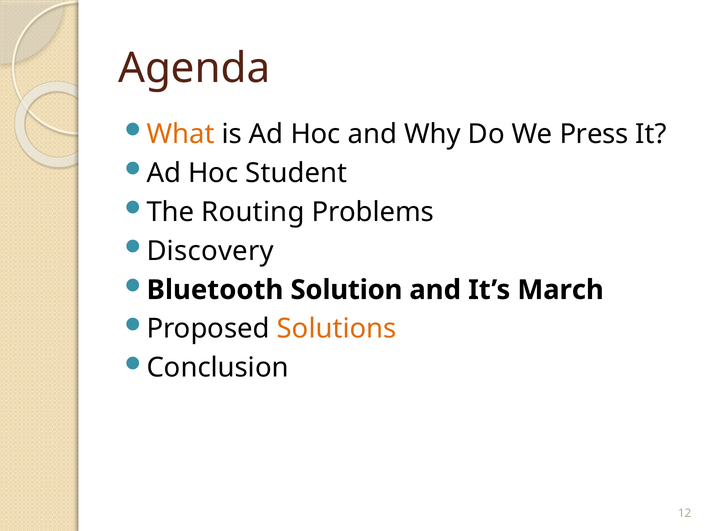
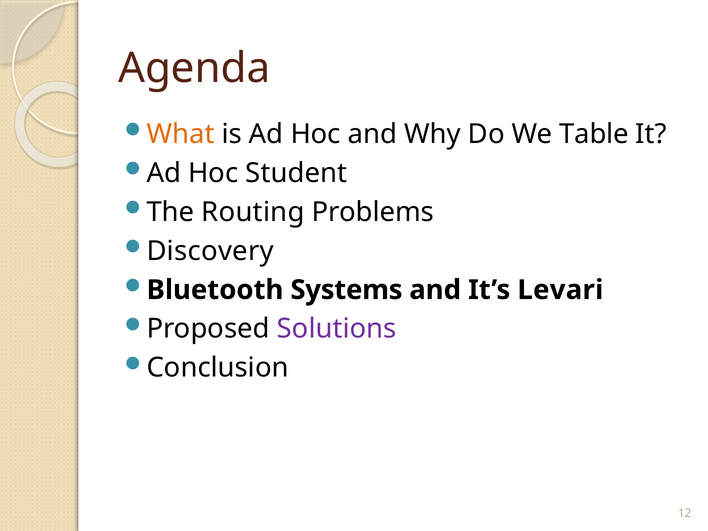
Press: Press -> Table
Solution: Solution -> Systems
March: March -> Levari
Solutions colour: orange -> purple
